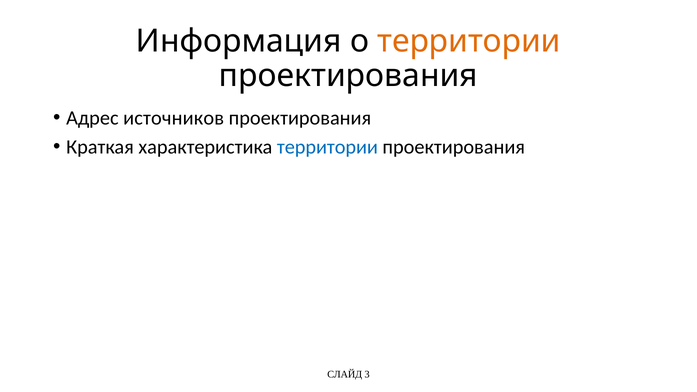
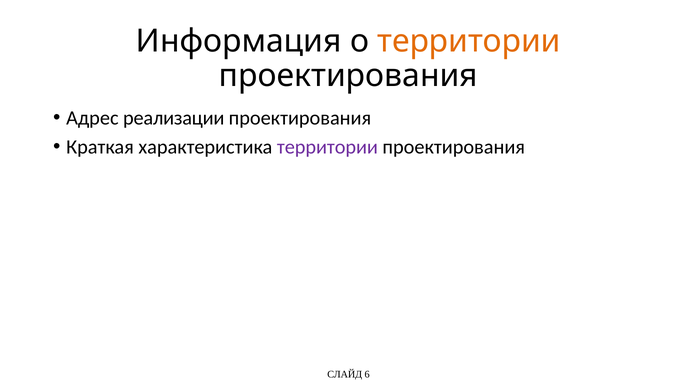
источников: источников -> реализации
территории at (327, 147) colour: blue -> purple
3: 3 -> 6
